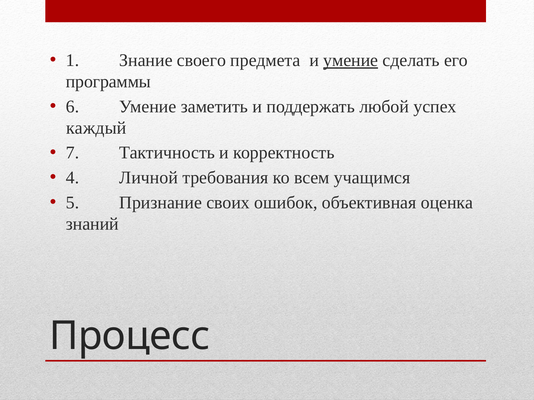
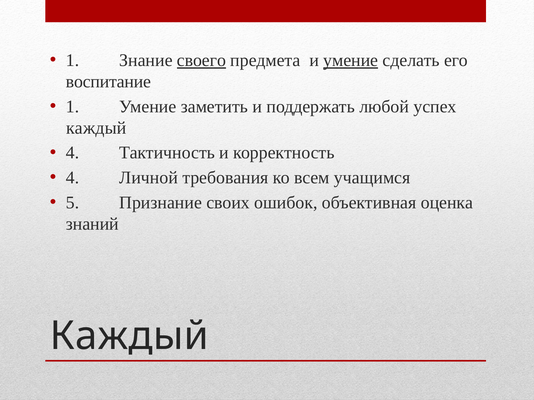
своего underline: none -> present
программы: программы -> воспитание
6 at (73, 107): 6 -> 1
7 at (73, 153): 7 -> 4
Процесс at (130, 337): Процесс -> Каждый
